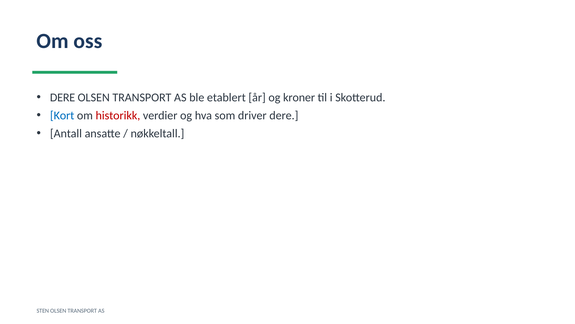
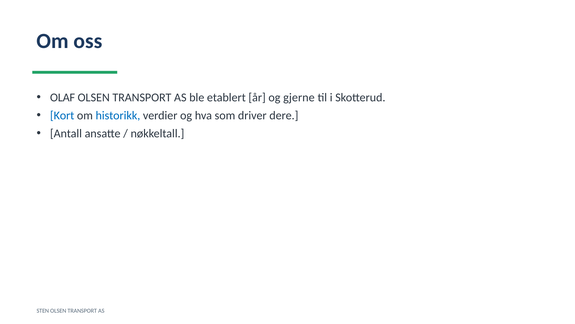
DERE at (63, 97): DERE -> OLAF
kroner: kroner -> gjerne
historikk colour: red -> blue
